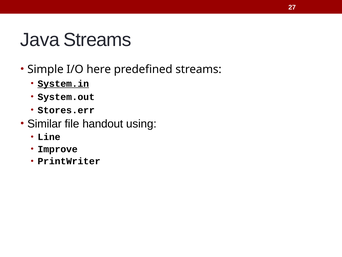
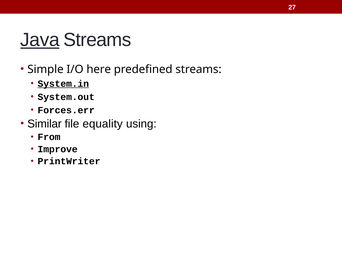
Java underline: none -> present
Stores.err: Stores.err -> Forces.err
handout: handout -> equality
Line: Line -> From
